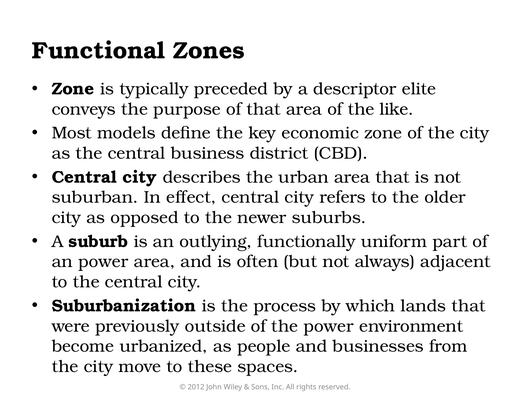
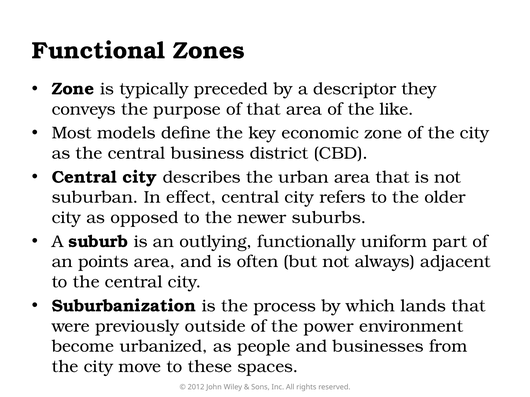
elite: elite -> they
an power: power -> points
